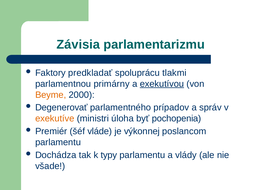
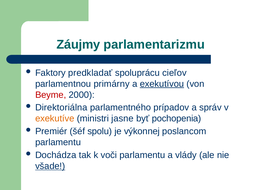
Závisia: Závisia -> Záujmy
tlakmi: tlakmi -> cieľov
Beyme colour: orange -> red
Degenerovať: Degenerovať -> Direktoriálna
úloha: úloha -> jasne
vláde: vláde -> spolu
typy: typy -> voči
všade underline: none -> present
